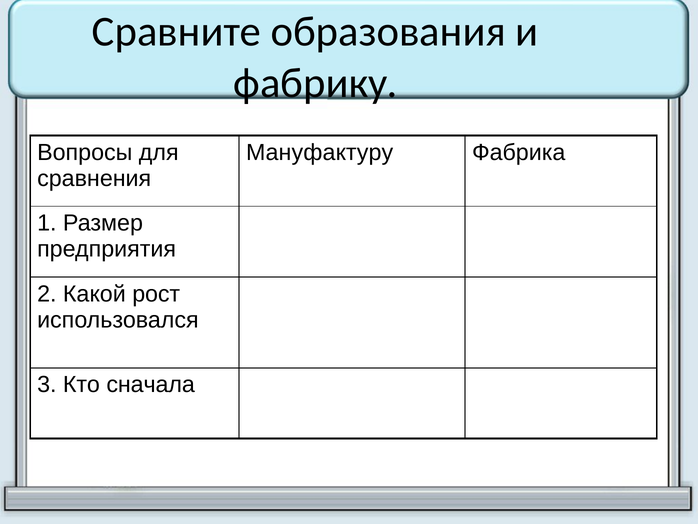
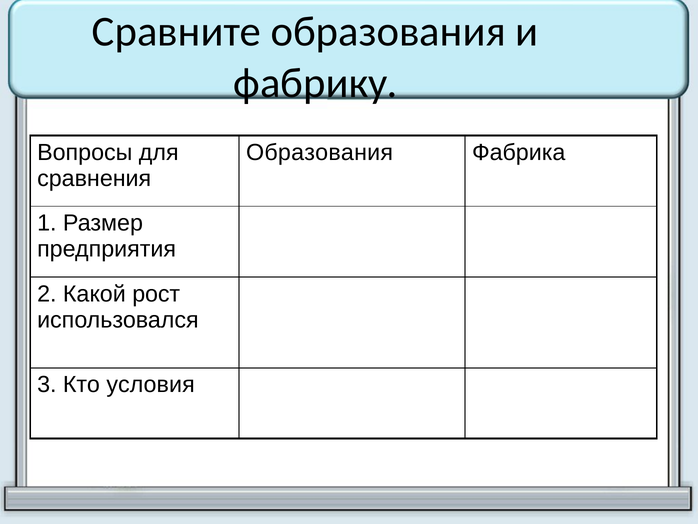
Мануфактуру at (320, 152): Мануфактуру -> Образования
сначала: сначала -> условия
